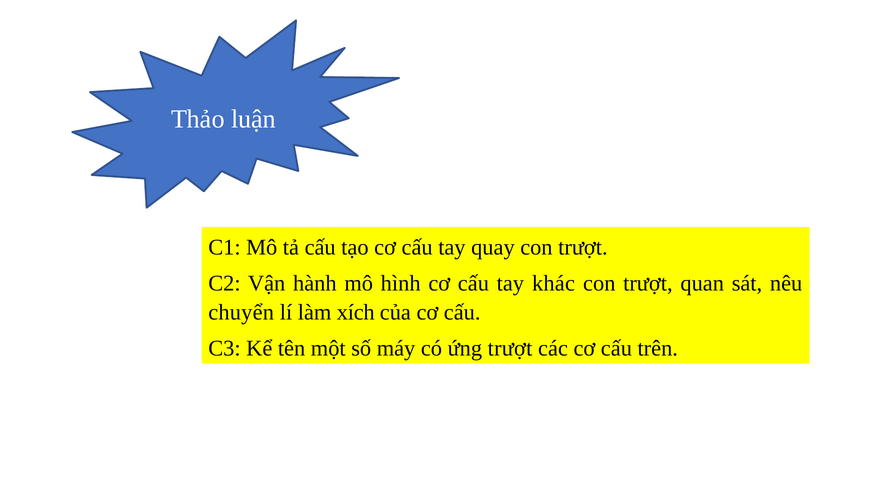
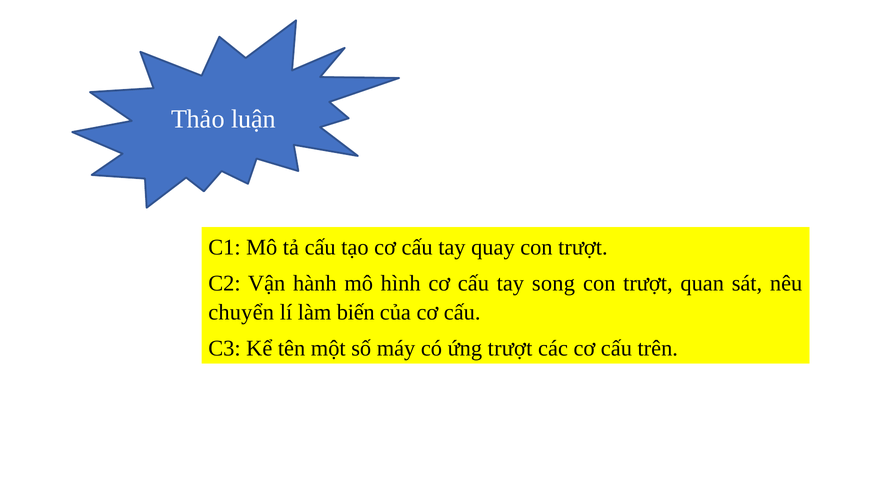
khác: khác -> song
xích: xích -> biến
